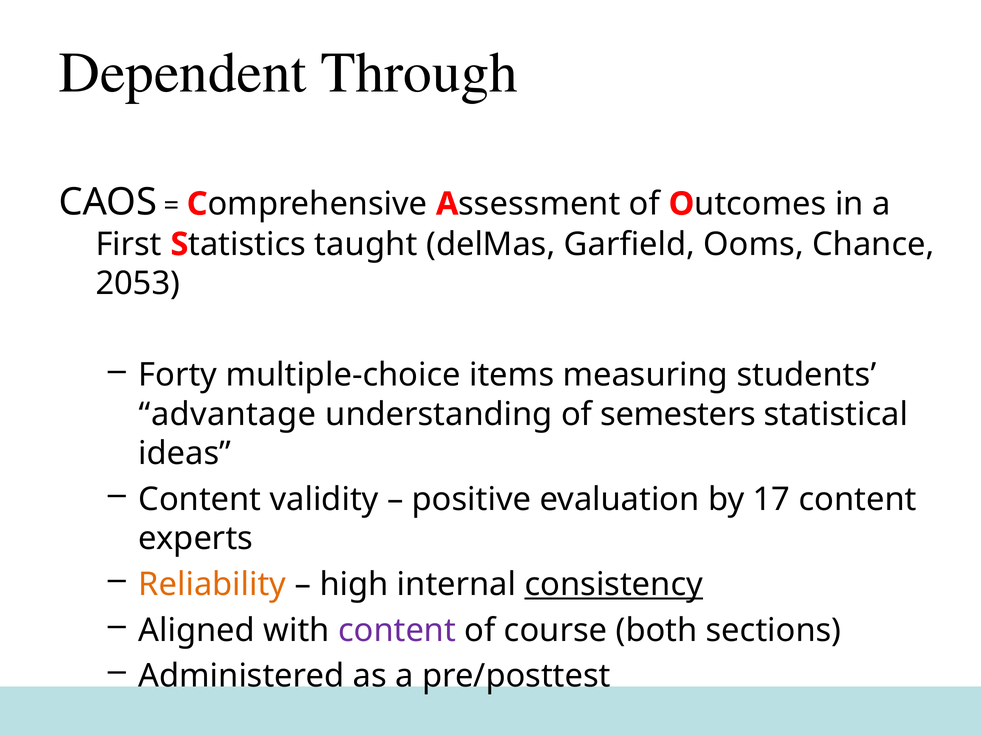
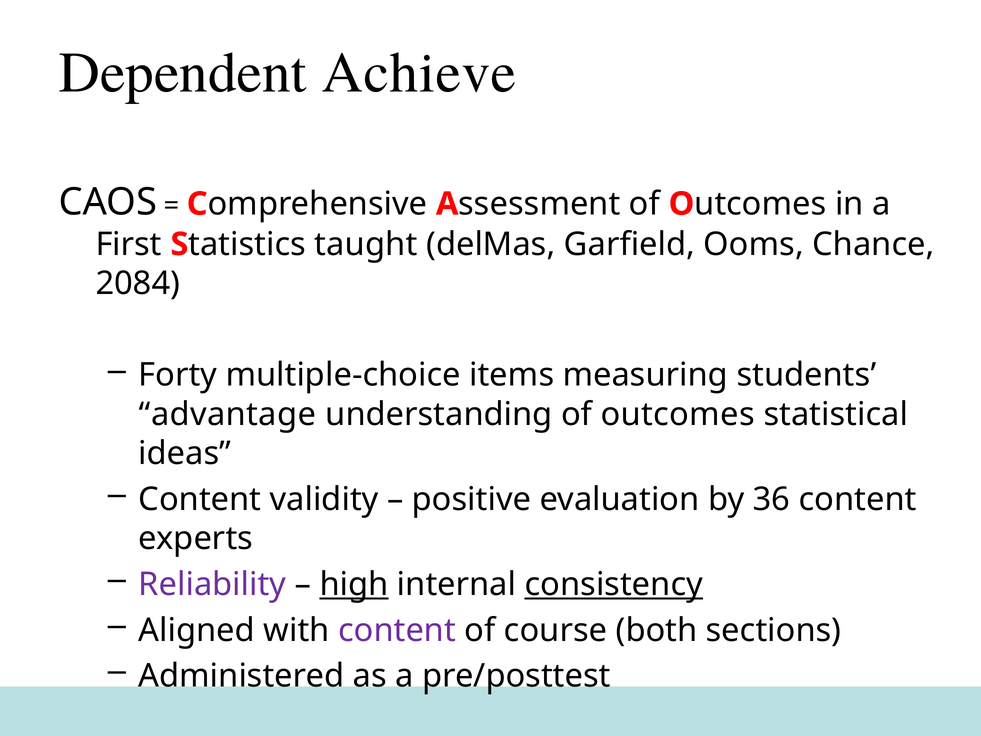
Through: Through -> Achieve
2053: 2053 -> 2084
semesters: semesters -> outcomes
17: 17 -> 36
Reliability colour: orange -> purple
high underline: none -> present
